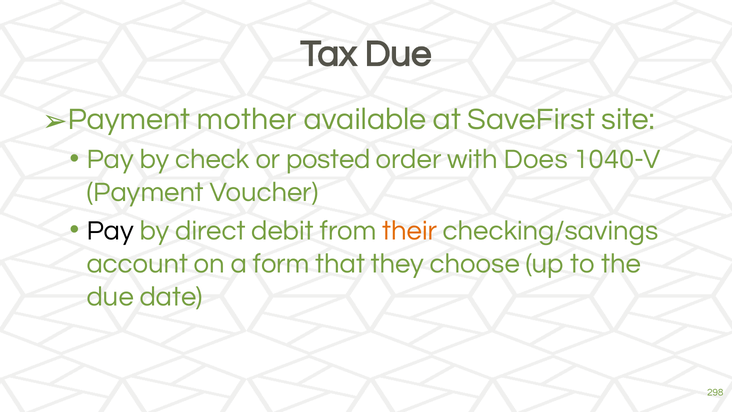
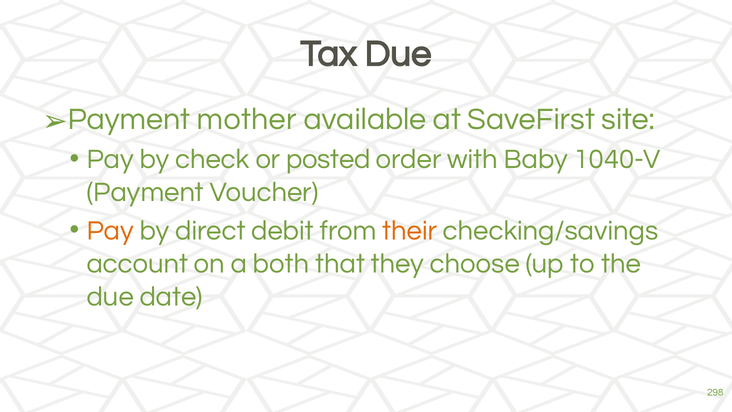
Does: Does -> Baby
Pay at (110, 231) colour: black -> orange
form: form -> both
